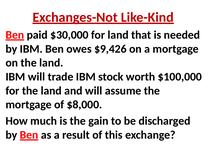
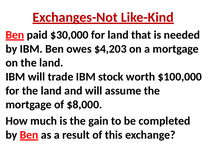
$9,426: $9,426 -> $4,203
discharged: discharged -> completed
